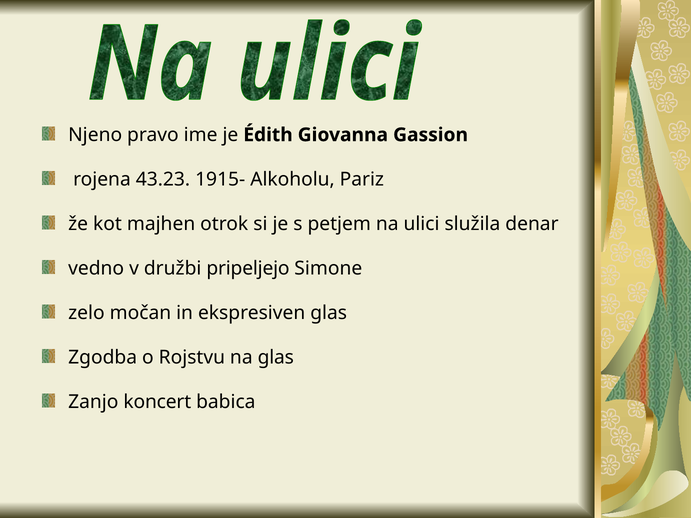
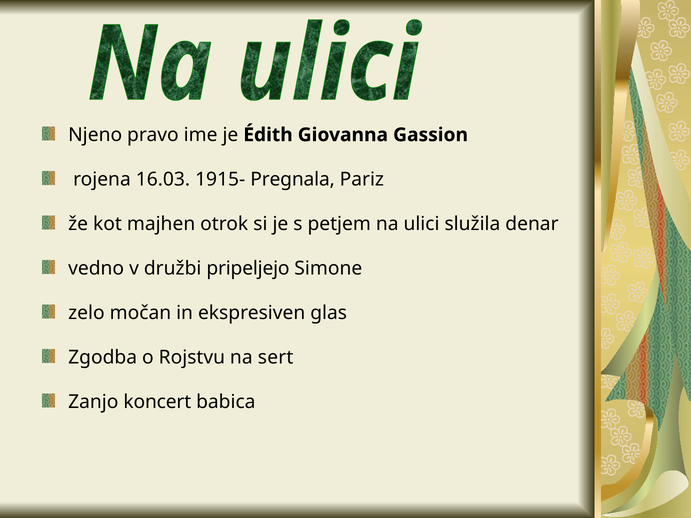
43.23: 43.23 -> 16.03
Alkoholu: Alkoholu -> Pregnala
na glas: glas -> sert
